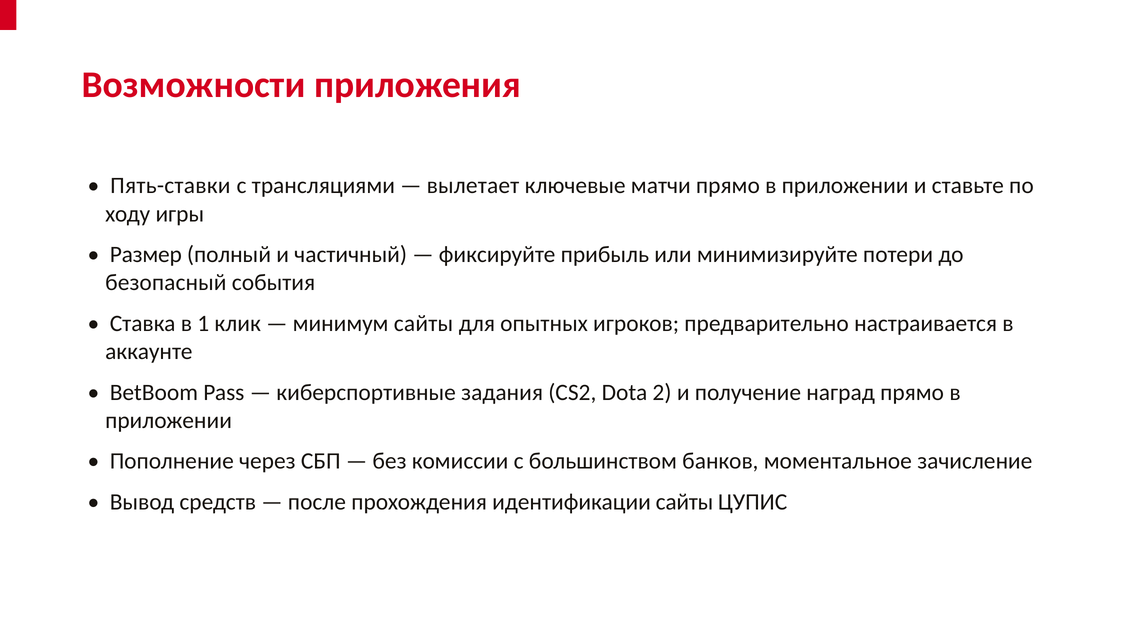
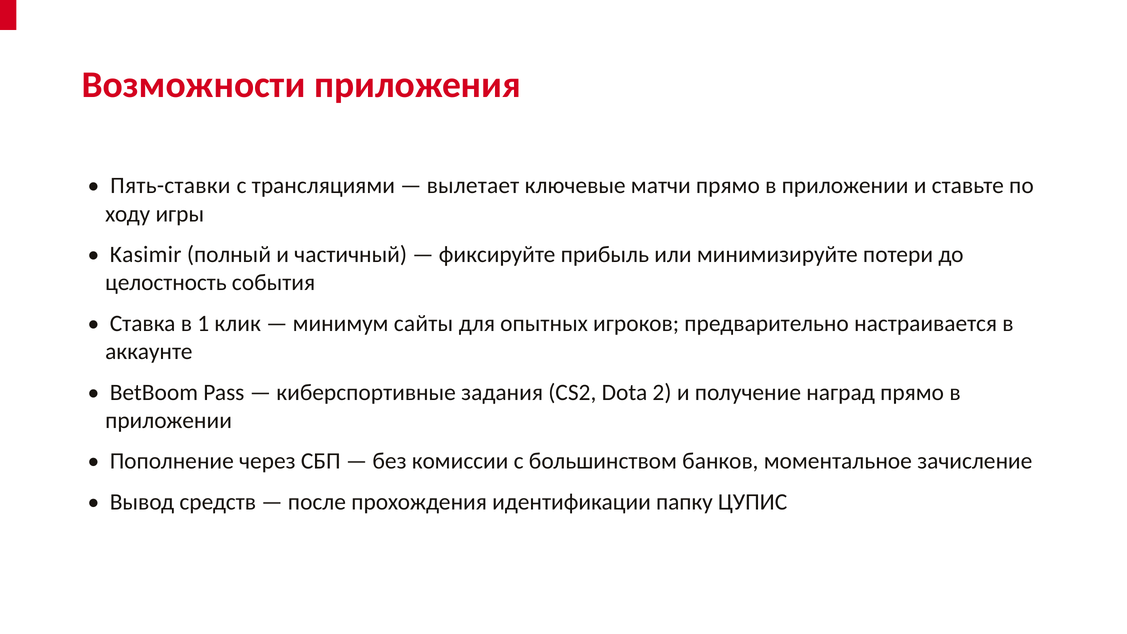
Размер: Размер -> Kasimir
безопасный: безопасный -> целостность
идентификации сайты: сайты -> папку
